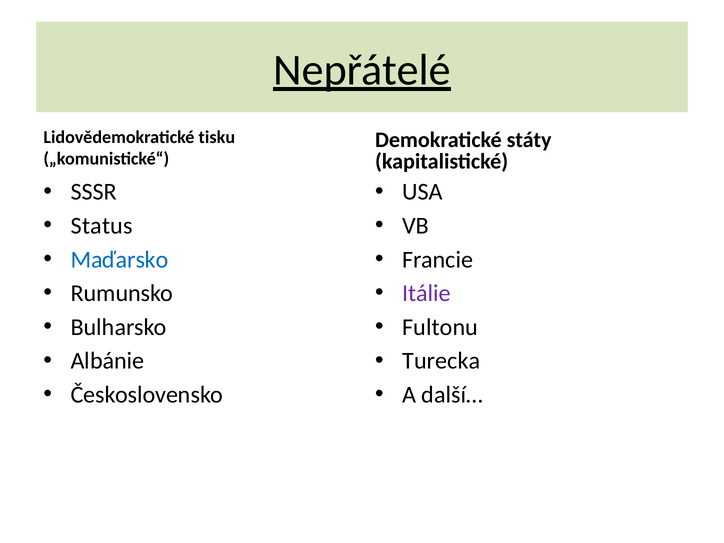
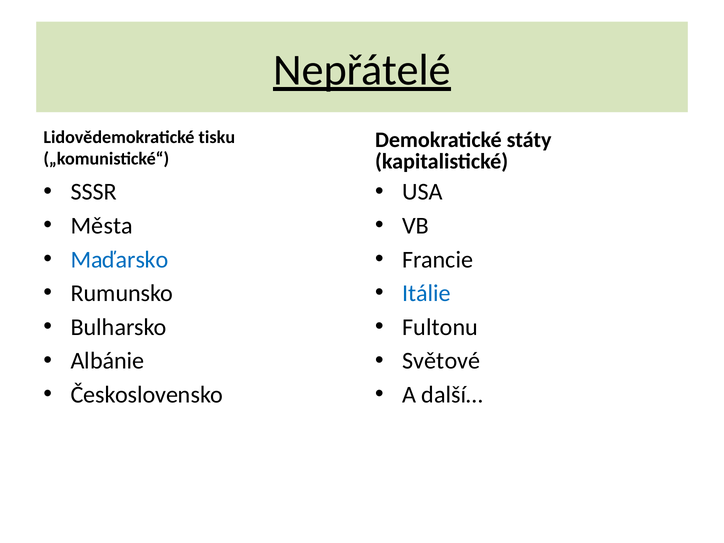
Status: Status -> Města
Itálie colour: purple -> blue
Turecka: Turecka -> Světové
